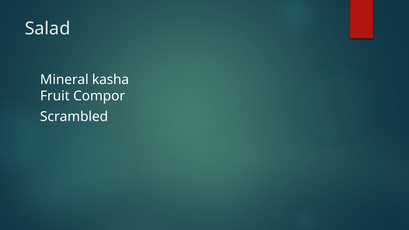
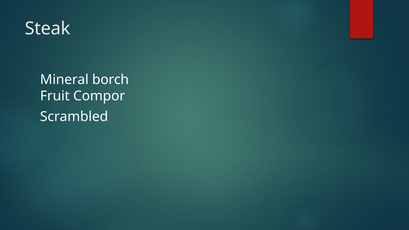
Salad: Salad -> Steak
kasha: kasha -> borch
